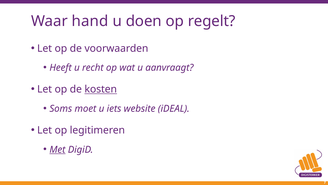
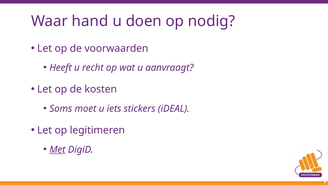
regelt: regelt -> nodig
kosten underline: present -> none
website: website -> stickers
